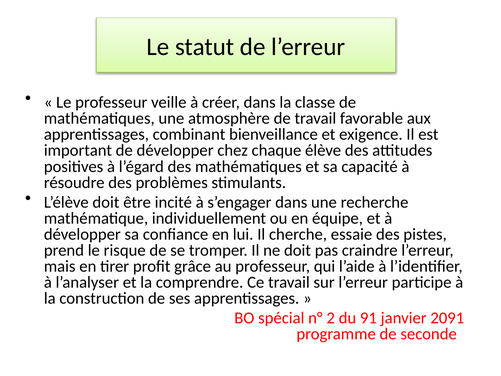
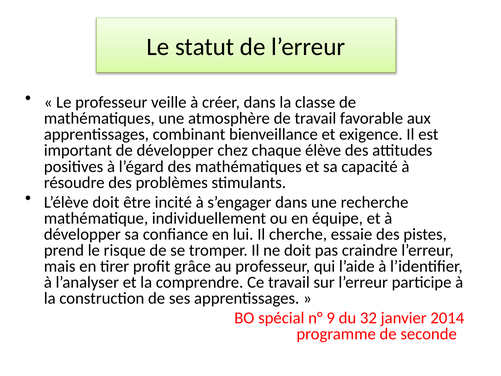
2: 2 -> 9
91: 91 -> 32
2091: 2091 -> 2014
